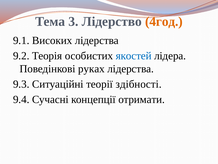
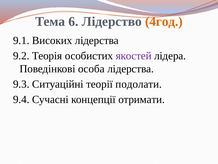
3: 3 -> 6
якостей colour: blue -> purple
руках: руках -> особа
здібності: здібності -> подолати
